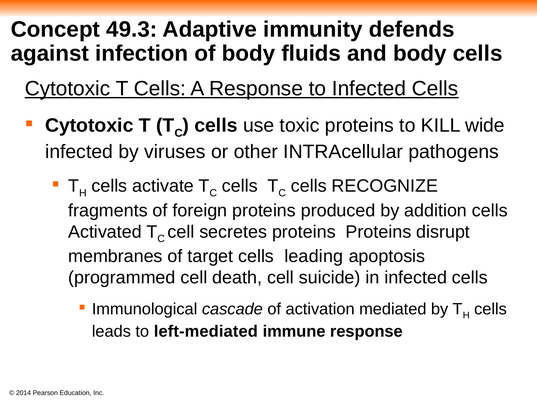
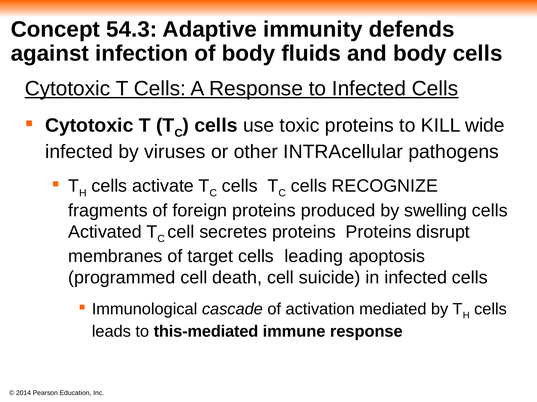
49.3: 49.3 -> 54.3
addition: addition -> swelling
left-mediated: left-mediated -> this-mediated
